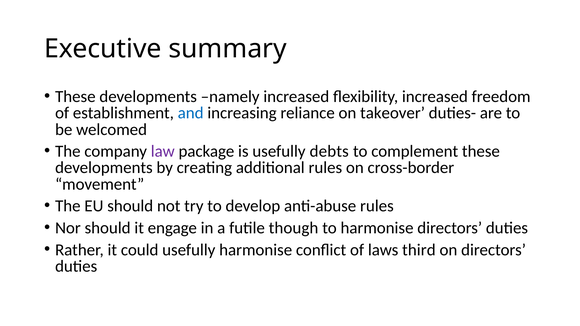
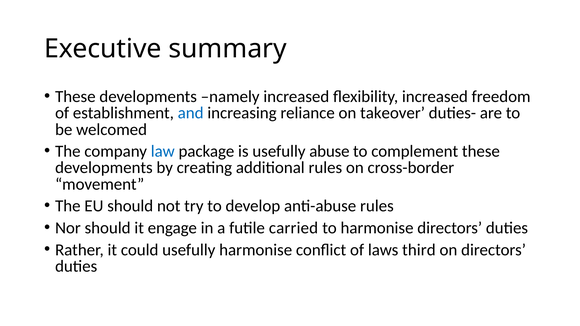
law colour: purple -> blue
debts: debts -> abuse
though: though -> carried
